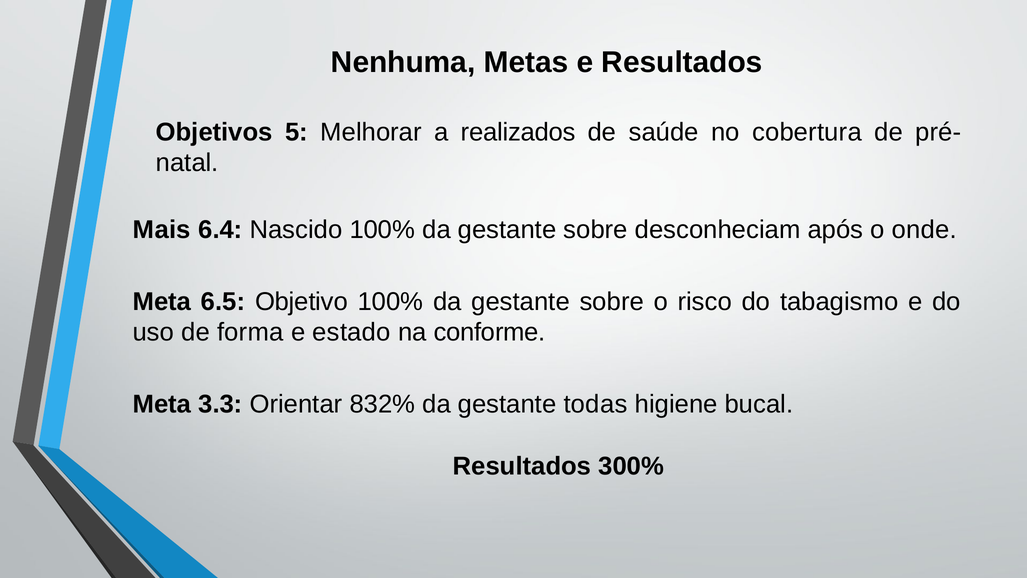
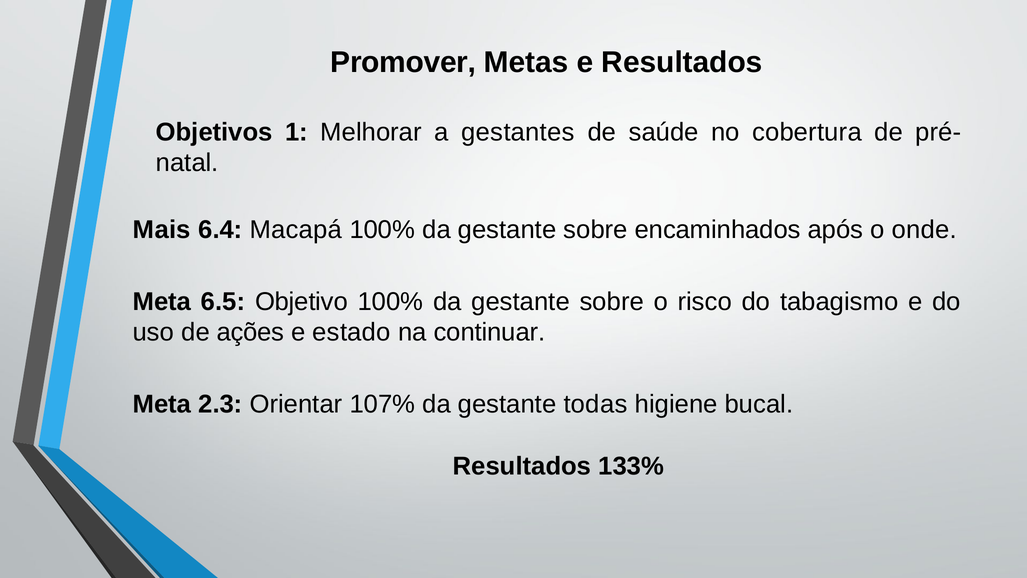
Nenhuma: Nenhuma -> Promover
5: 5 -> 1
realizados: realizados -> gestantes
Nascido: Nascido -> Macapá
desconheciam: desconheciam -> encaminhados
forma: forma -> ações
conforme: conforme -> continuar
3.3: 3.3 -> 2.3
832%: 832% -> 107%
300%: 300% -> 133%
